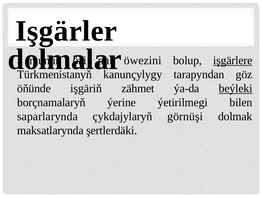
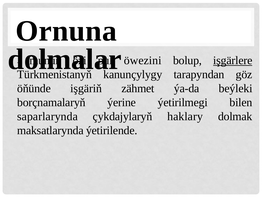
Işgärler: Işgärler -> Ornuna
beýleki underline: present -> none
görnüşi: görnüşi -> haklary
şertlerdäki: şertlerdäki -> ýetirilende
